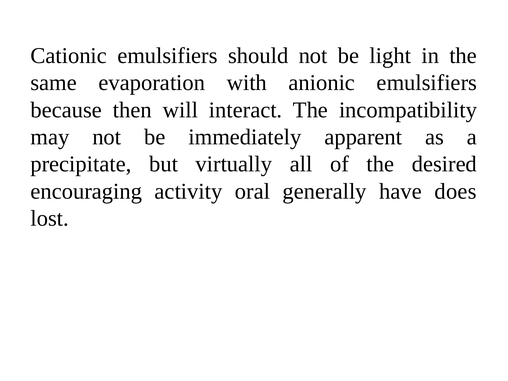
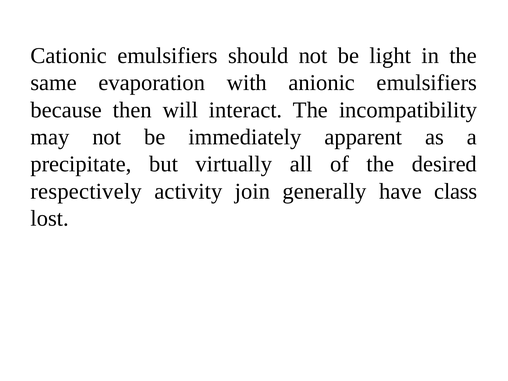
encouraging: encouraging -> respectively
oral: oral -> join
does: does -> class
